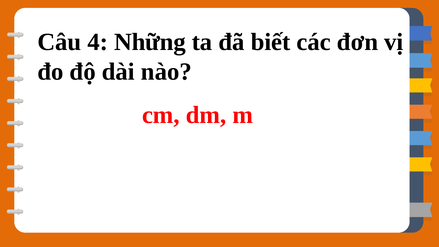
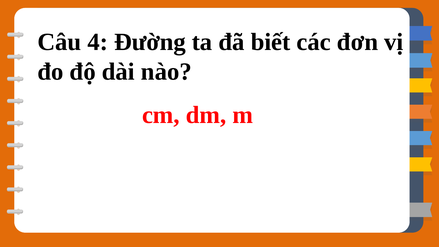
Những: Những -> Đường
